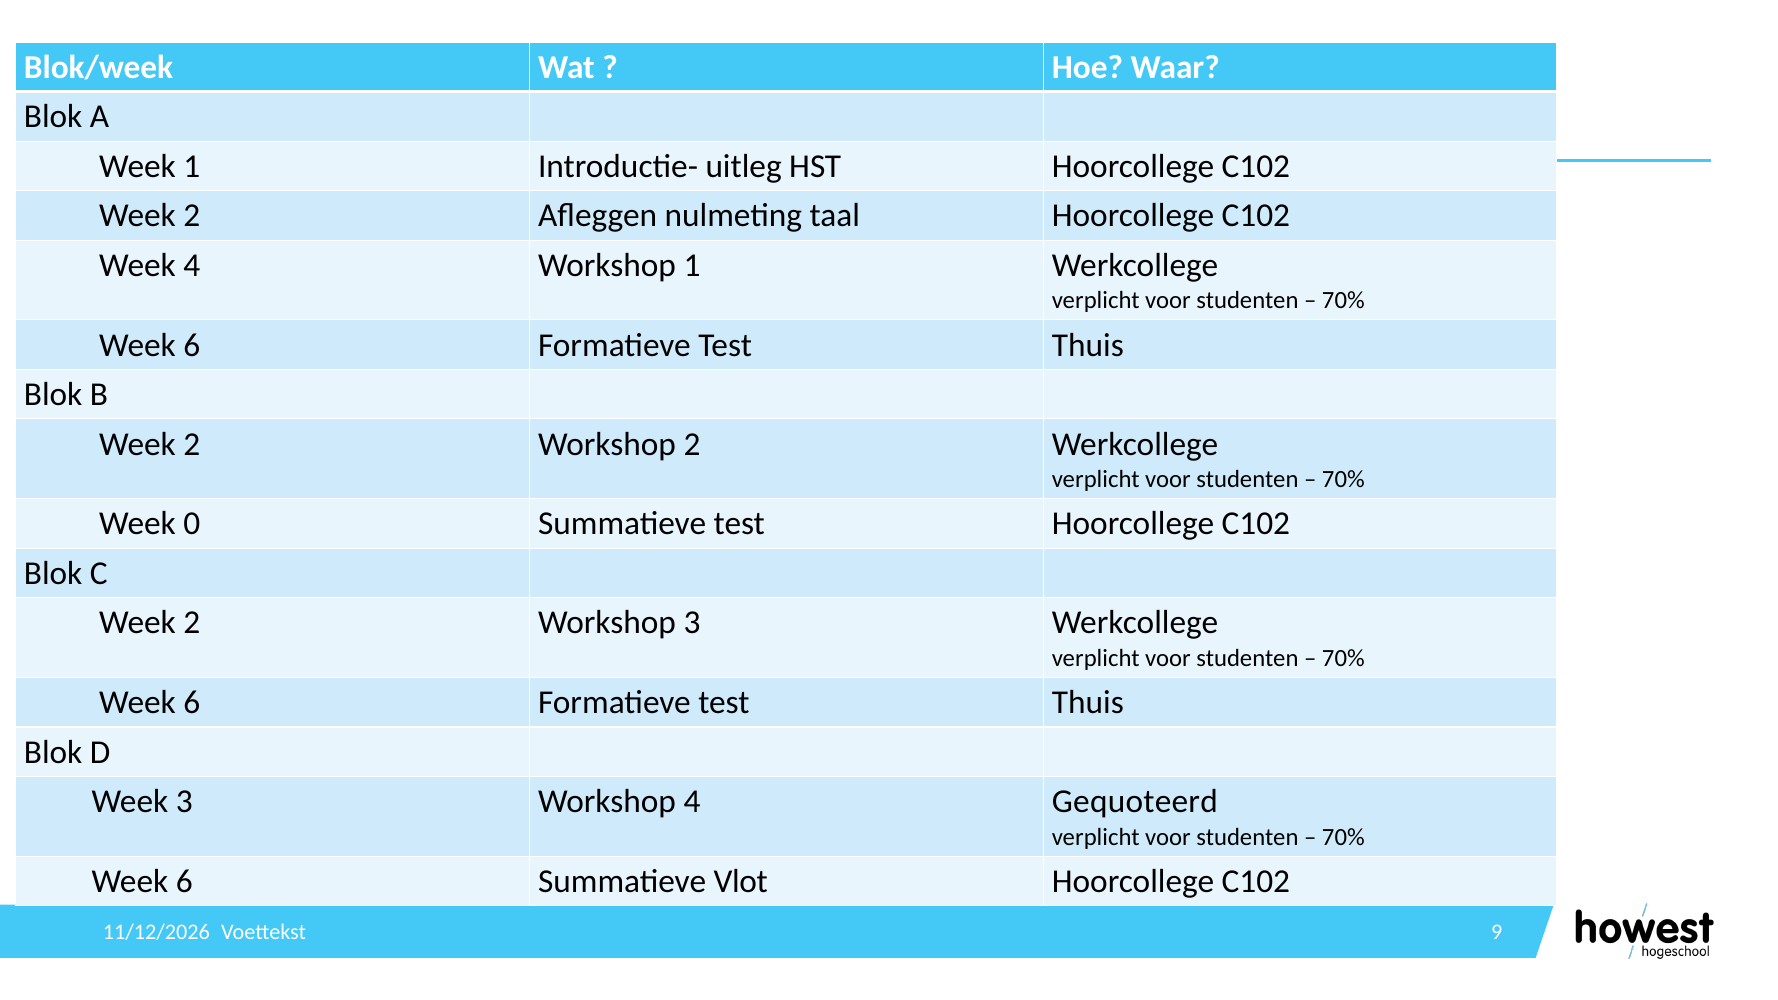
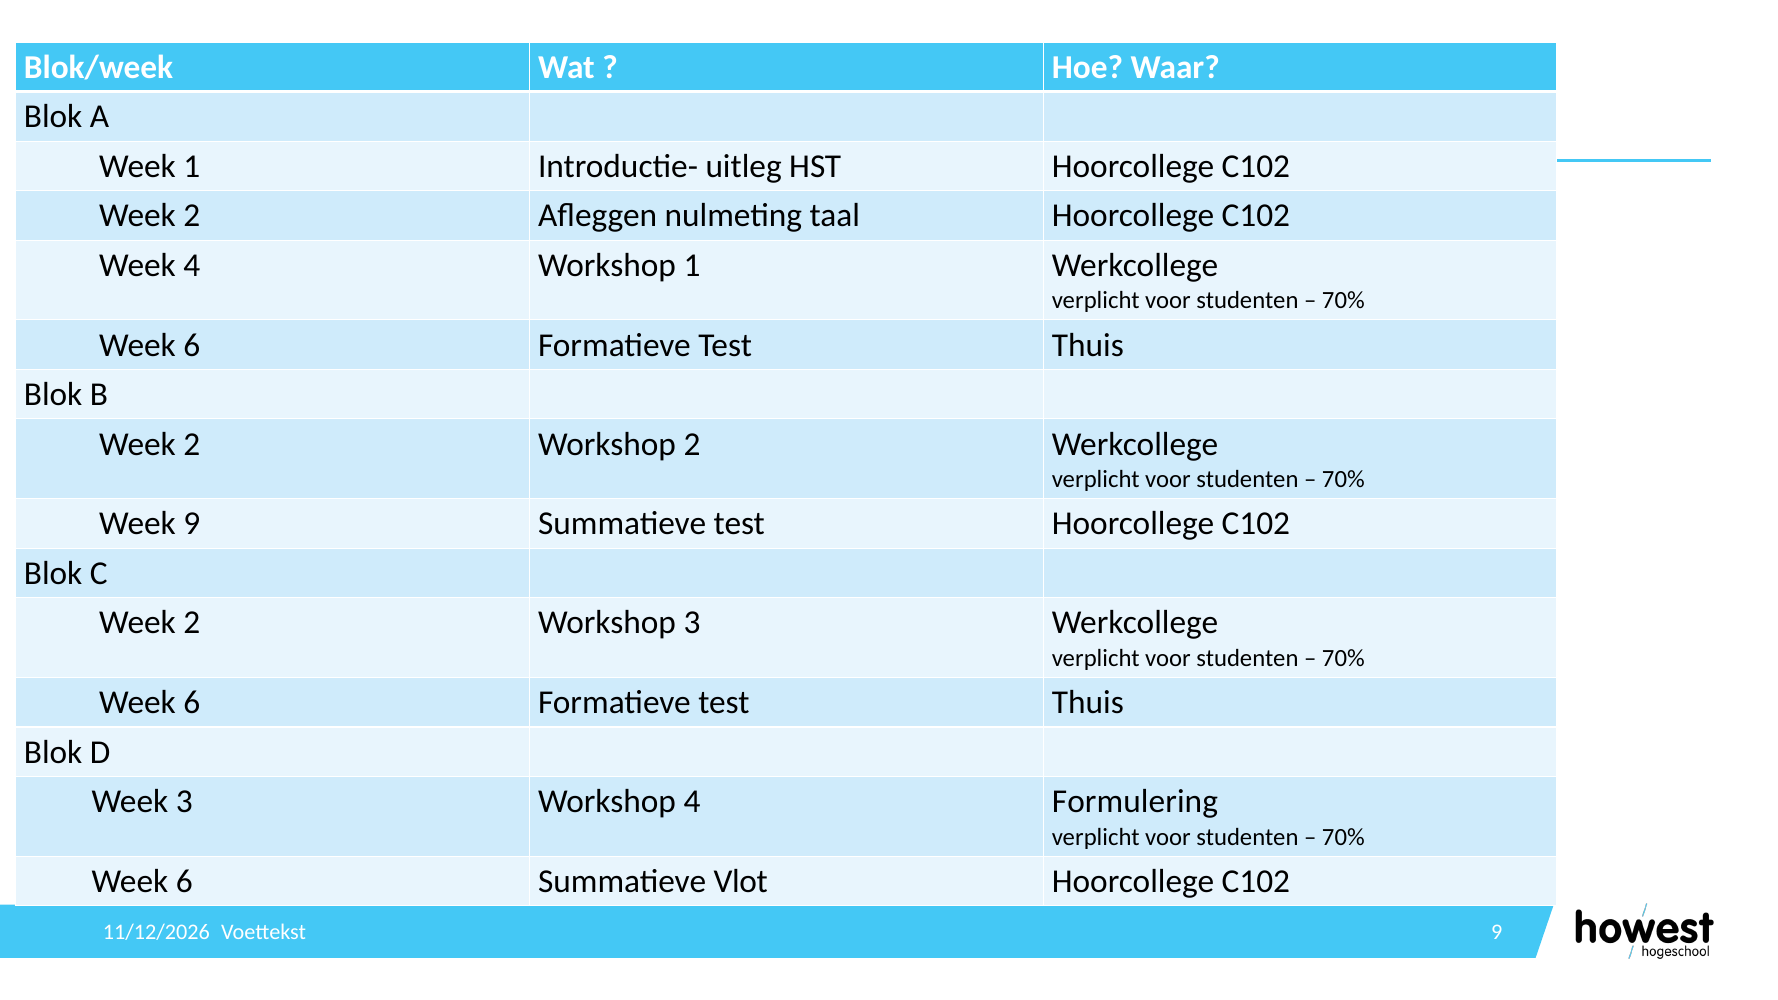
Week 0: 0 -> 9
Gequoteerd: Gequoteerd -> Formulering
